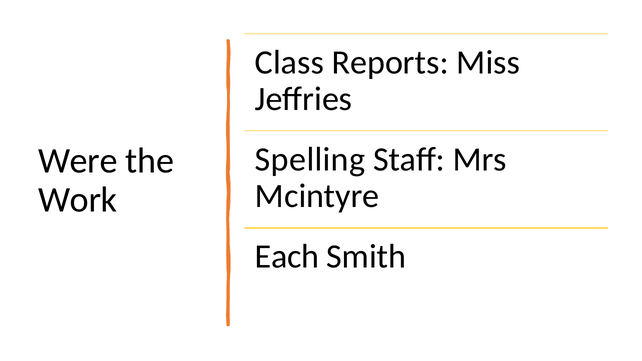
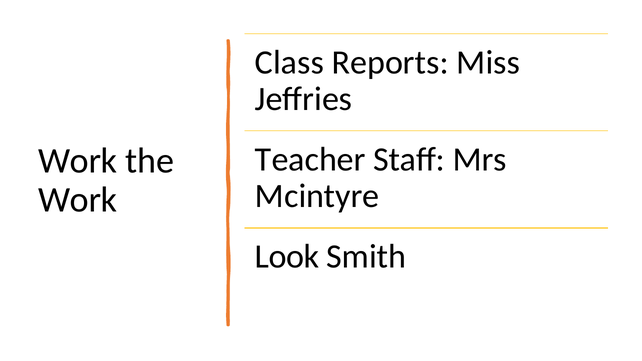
Spelling: Spelling -> Teacher
Were at (78, 161): Were -> Work
Each: Each -> Look
